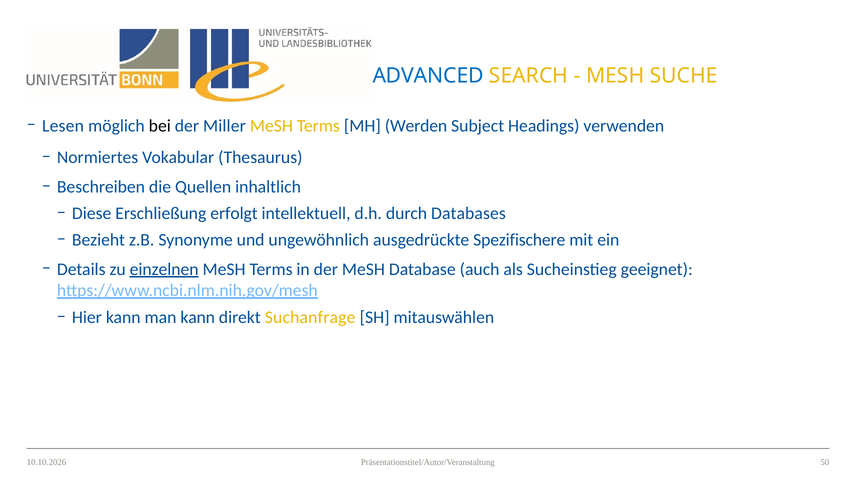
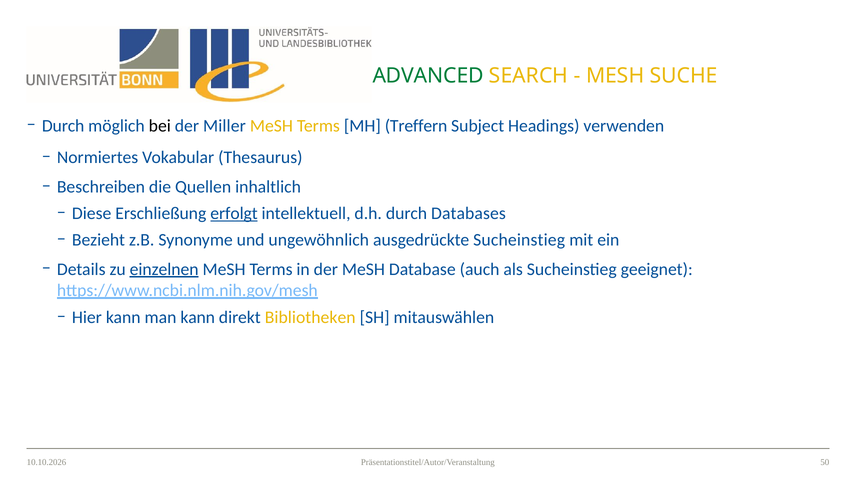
ADVANCED colour: blue -> green
Lesen at (63, 126): Lesen -> Durch
Werden: Werden -> Treffern
erfolgt underline: none -> present
ausgedrückte Spezifischere: Spezifischere -> Sucheinstieg
Suchanfrage: Suchanfrage -> Bibliotheken
